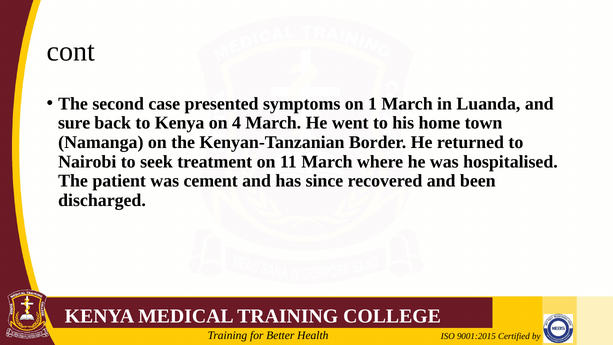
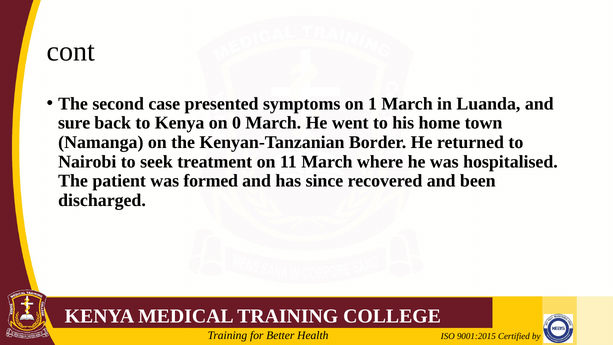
4: 4 -> 0
cement: cement -> formed
